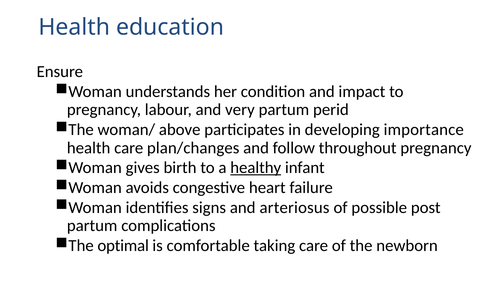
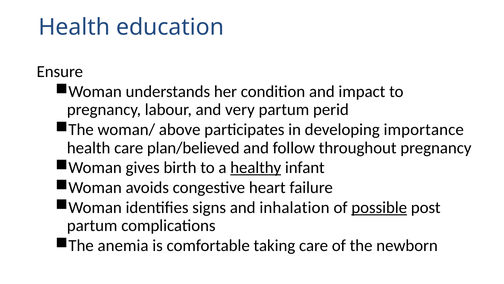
plan/changes: plan/changes -> plan/believed
arteriosus: arteriosus -> inhalation
possible underline: none -> present
optimal: optimal -> anemia
